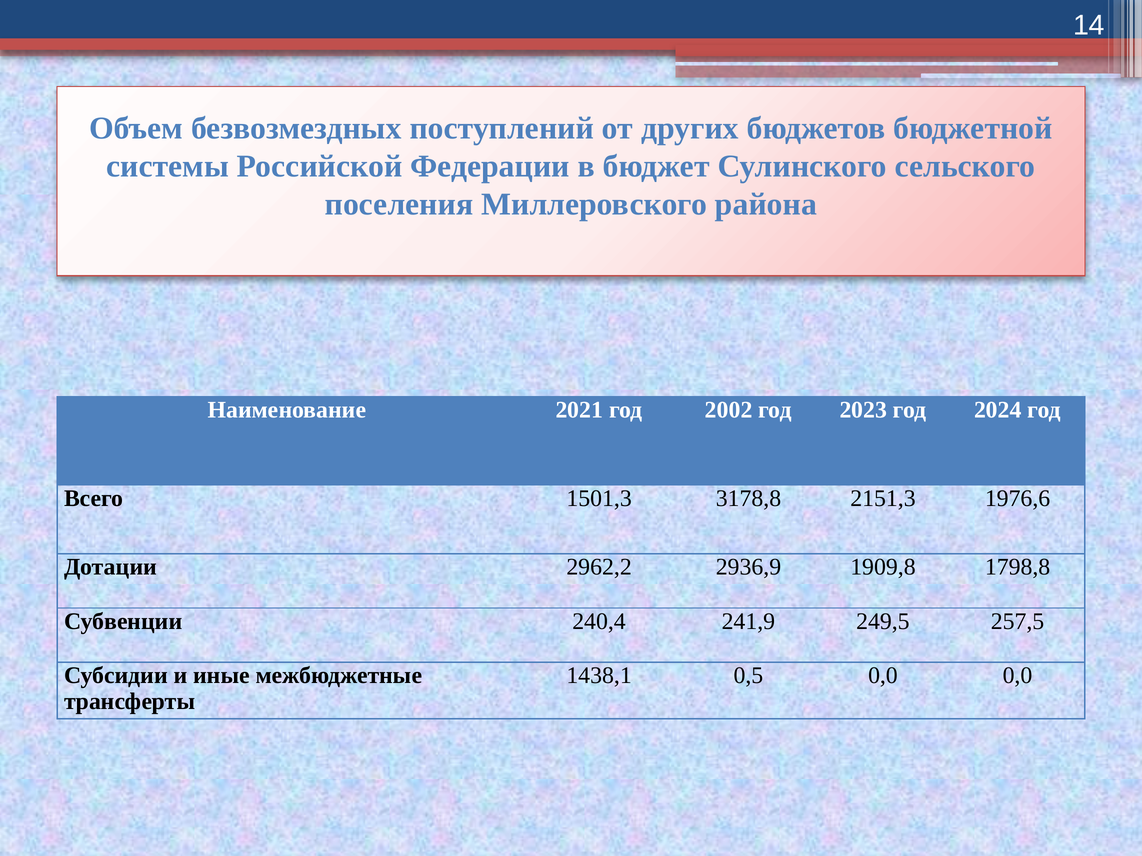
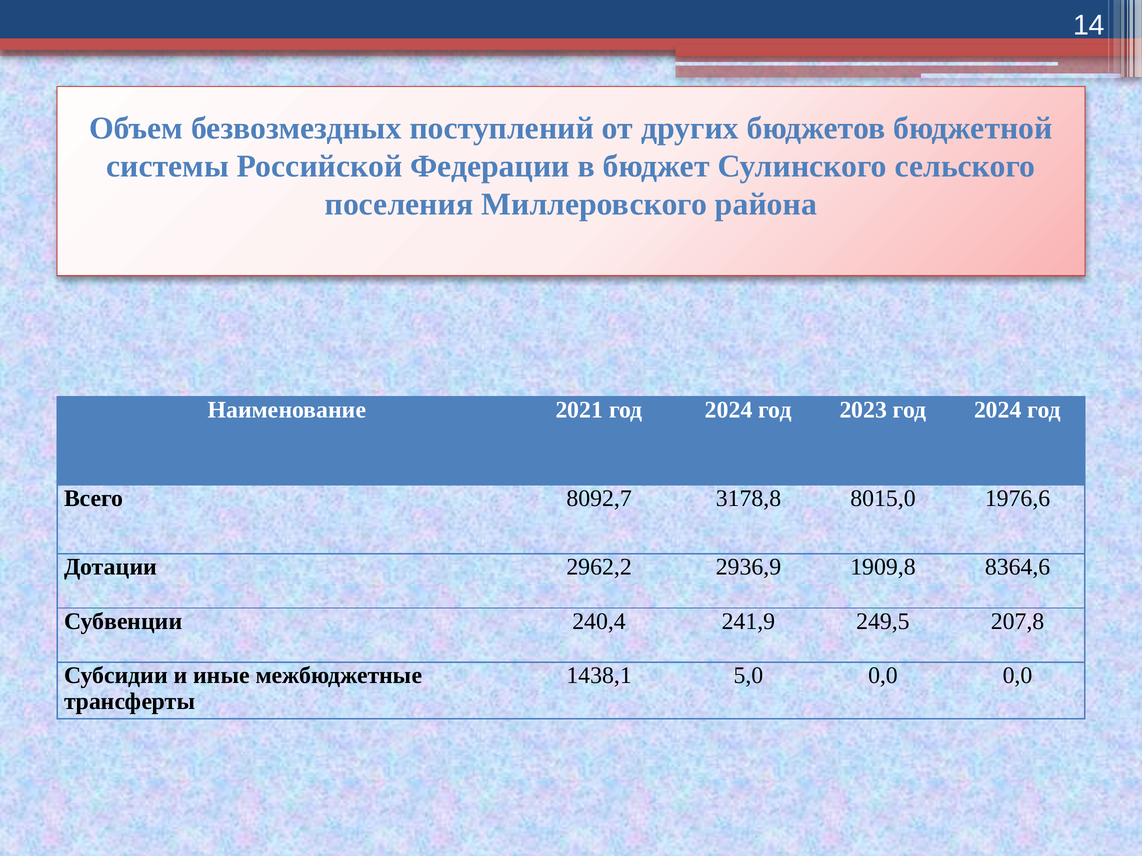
2021 год 2002: 2002 -> 2024
1501,3: 1501,3 -> 8092,7
2151,3: 2151,3 -> 8015,0
1798,8: 1798,8 -> 8364,6
257,5: 257,5 -> 207,8
0,5: 0,5 -> 5,0
